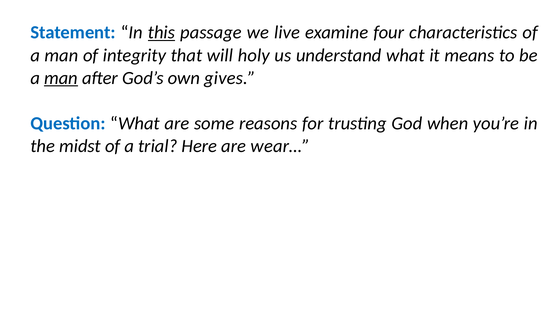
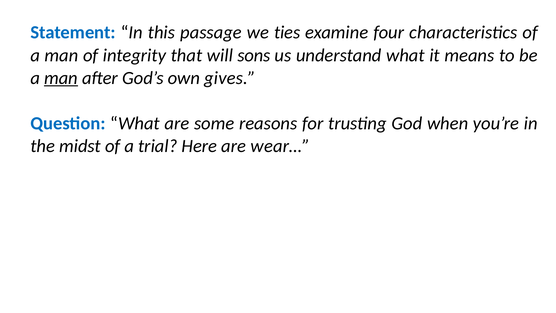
this at (162, 33) underline: present -> none
live: live -> ties
holy: holy -> sons
